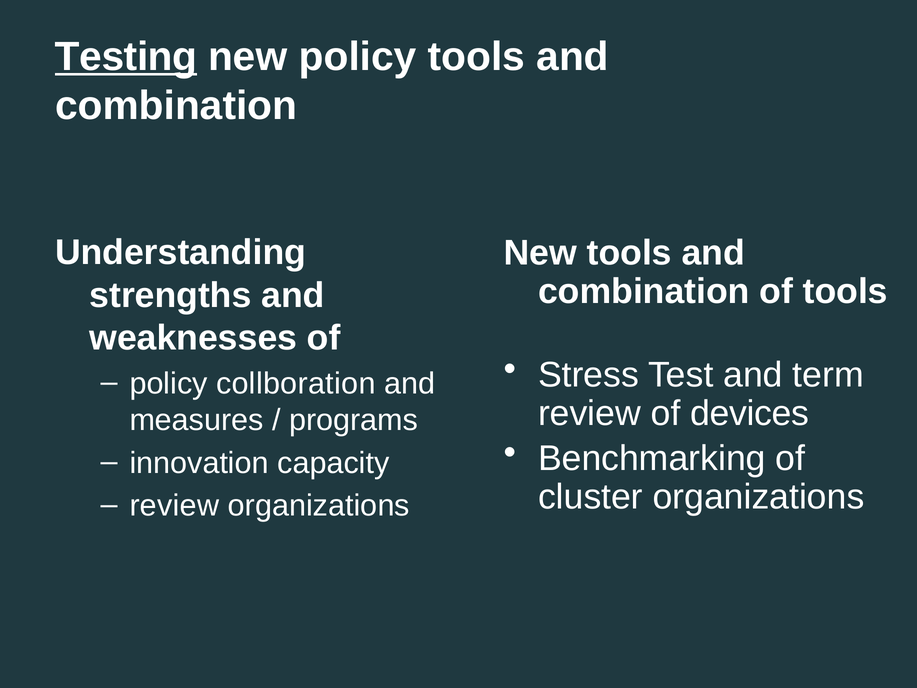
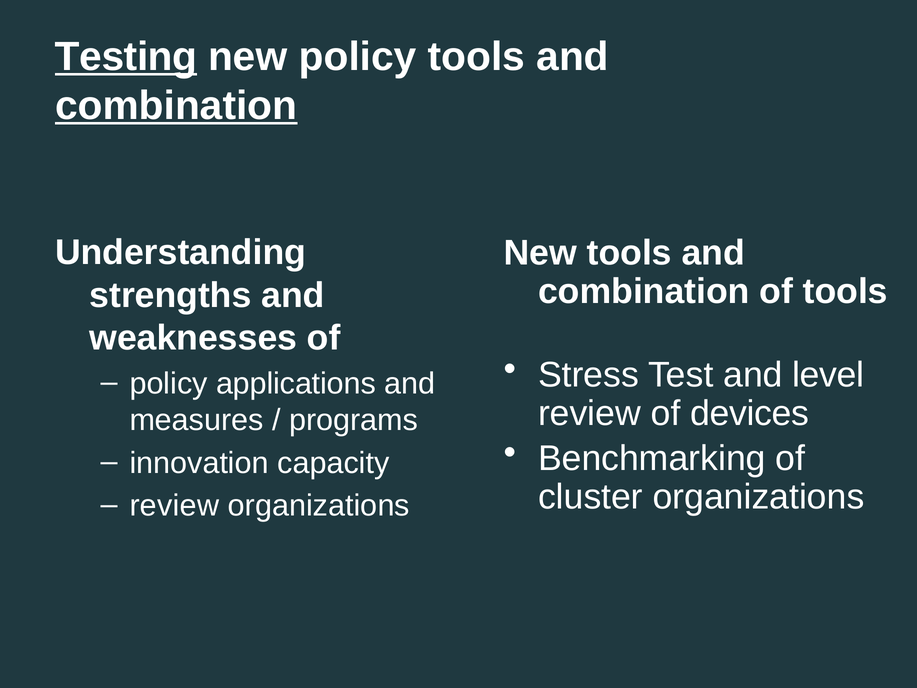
combination at (176, 106) underline: none -> present
term: term -> level
collboration: collboration -> applications
